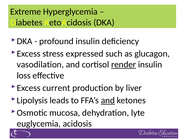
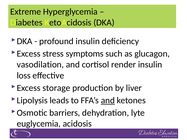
expressed: expressed -> symptoms
render underline: present -> none
current: current -> storage
mucosa: mucosa -> barriers
